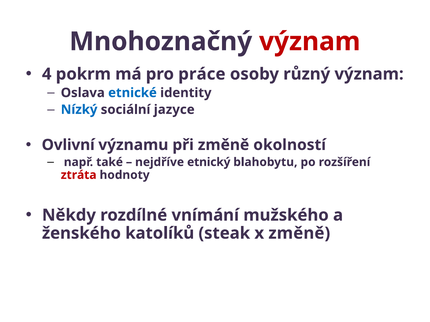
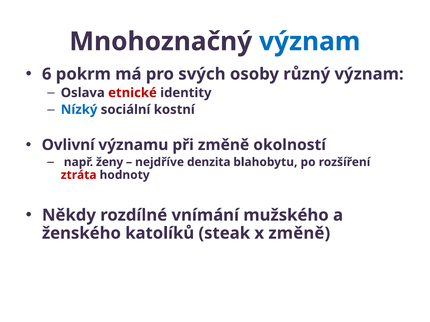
význam at (310, 42) colour: red -> blue
4: 4 -> 6
práce: práce -> svých
etnické colour: blue -> red
jazyce: jazyce -> kostní
také: také -> ženy
etnický: etnický -> denzita
